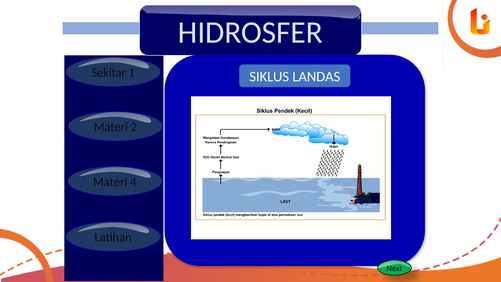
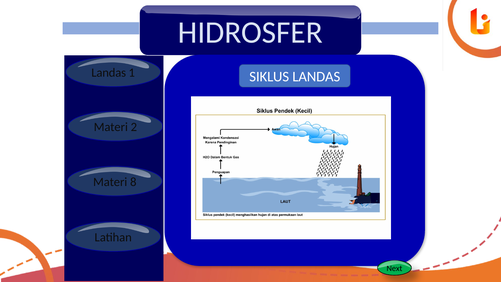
Sekitar at (109, 73): Sekitar -> Landas
4: 4 -> 8
